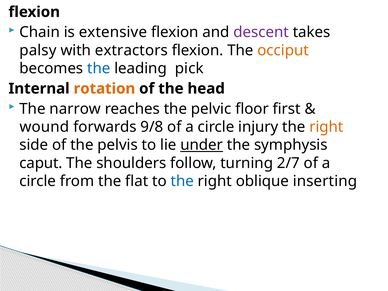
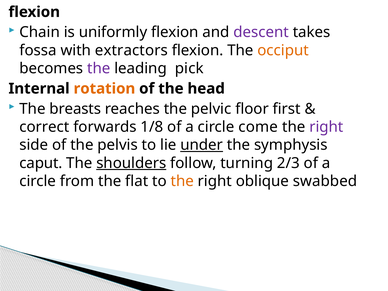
extensive: extensive -> uniformly
palsy: palsy -> fossa
the at (99, 68) colour: blue -> purple
narrow: narrow -> breasts
wound: wound -> correct
9/8: 9/8 -> 1/8
injury: injury -> come
right at (326, 127) colour: orange -> purple
shoulders underline: none -> present
2/7: 2/7 -> 2/3
the at (182, 181) colour: blue -> orange
inserting: inserting -> swabbed
